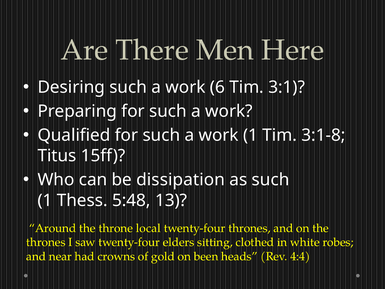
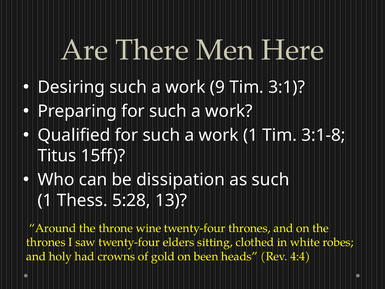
6: 6 -> 9
5:48: 5:48 -> 5:28
local: local -> wine
near: near -> holy
